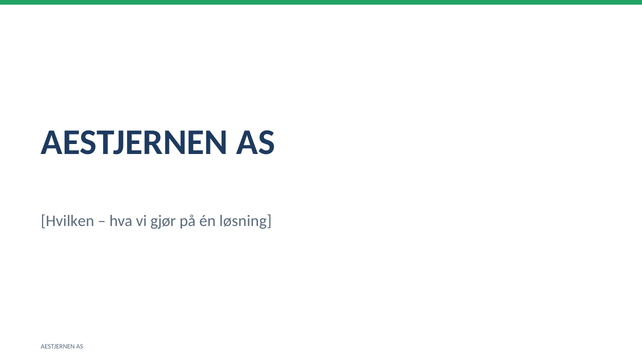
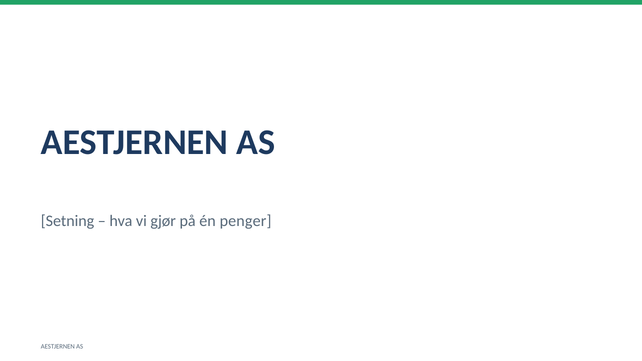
Hvilken: Hvilken -> Setning
løsning: løsning -> penger
